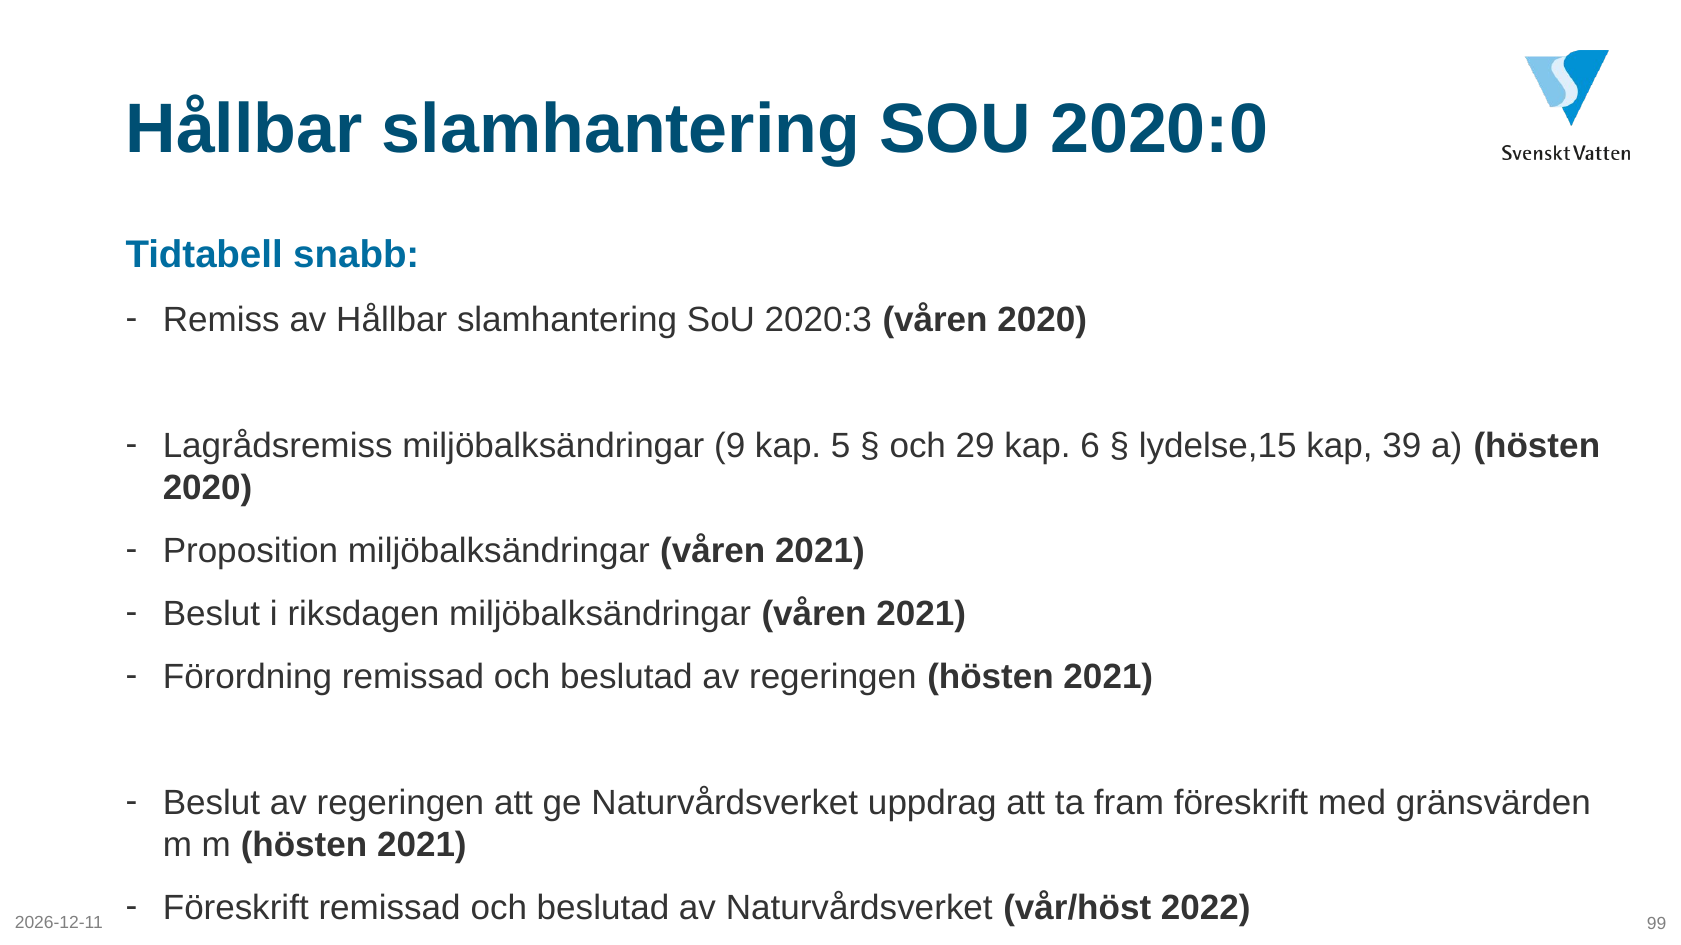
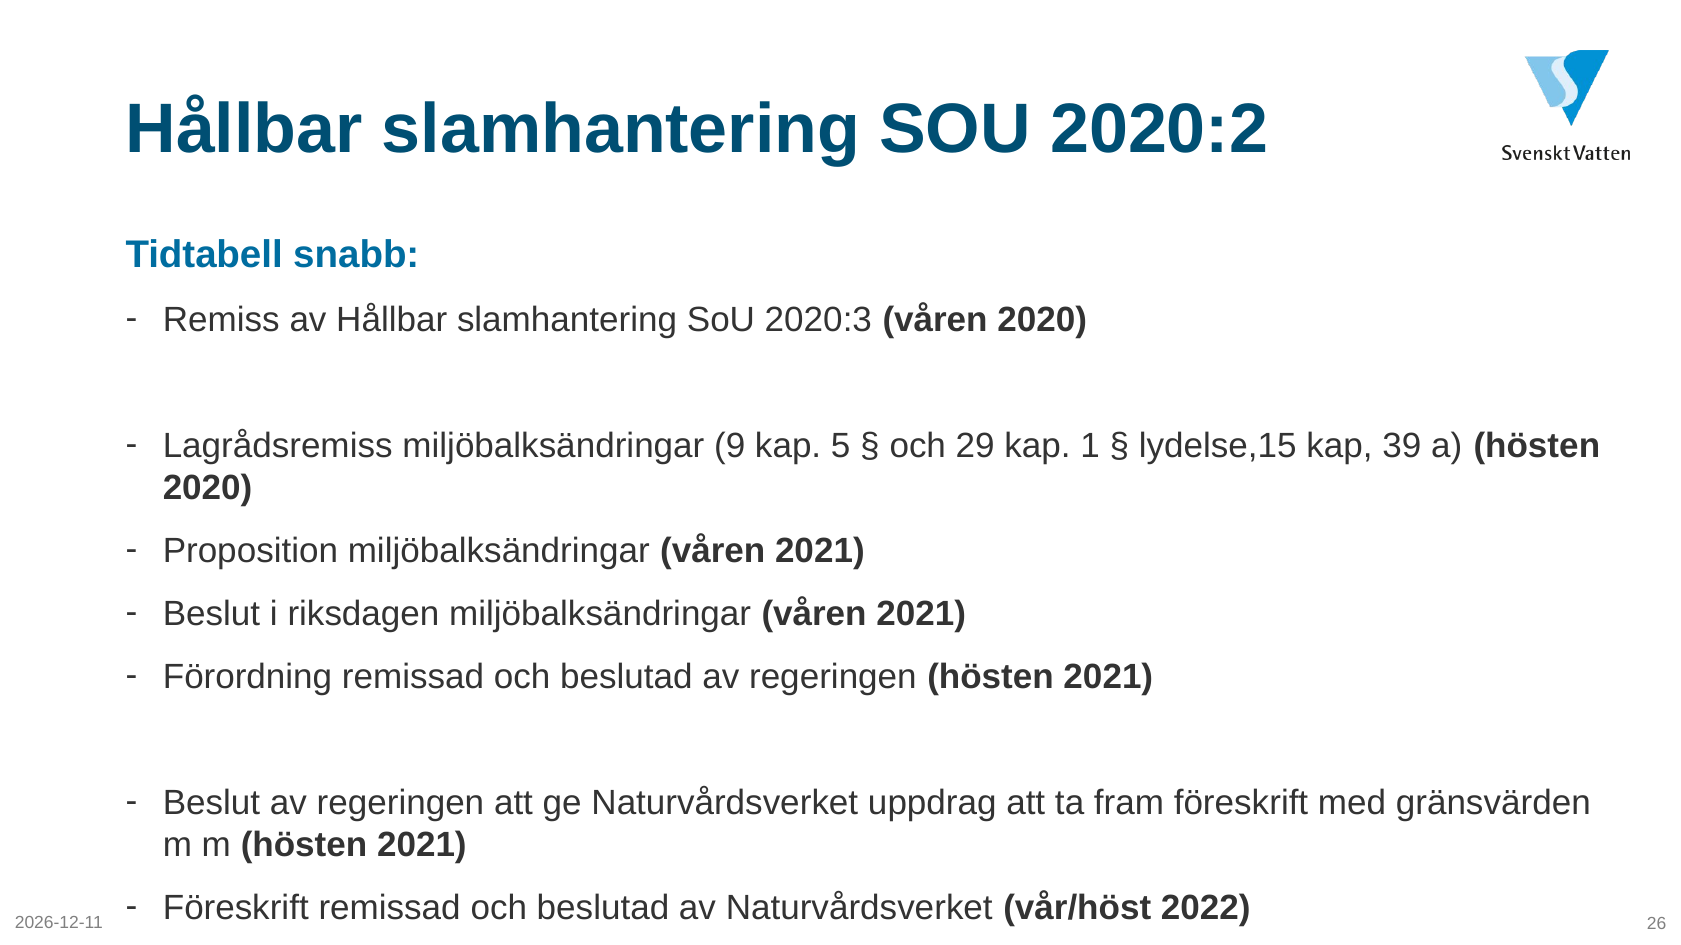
2020:0: 2020:0 -> 2020:2
6: 6 -> 1
99: 99 -> 26
